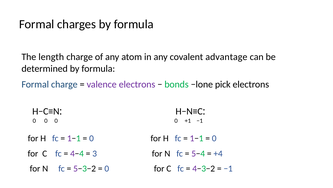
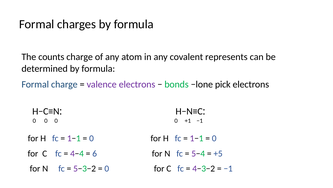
length: length -> counts
advantage: advantage -> represents
3: 3 -> 6
+4: +4 -> +5
